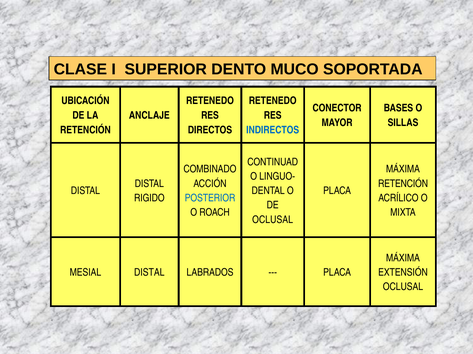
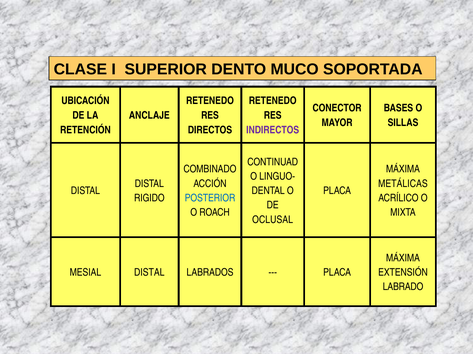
INDIRECTOS colour: blue -> purple
RETENCIÓN at (403, 184): RETENCIÓN -> METÁLICAS
OCLUSAL at (403, 287): OCLUSAL -> LABRADO
